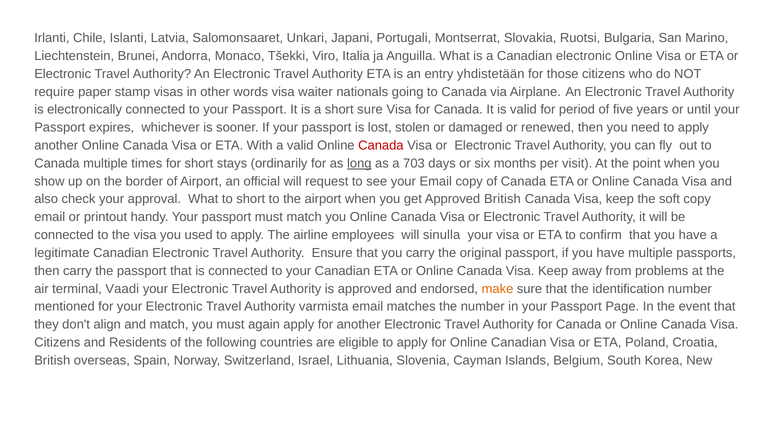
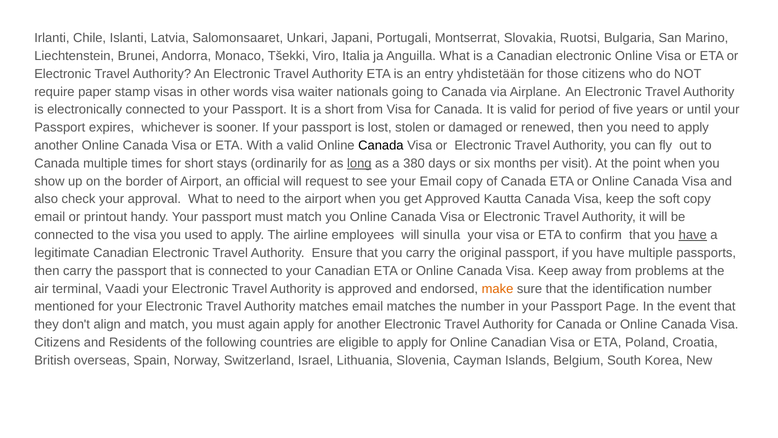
short sure: sure -> from
Canada at (381, 145) colour: red -> black
703: 703 -> 380
to short: short -> need
Approved British: British -> Kautta
have at (693, 235) underline: none -> present
Authority varmista: varmista -> matches
